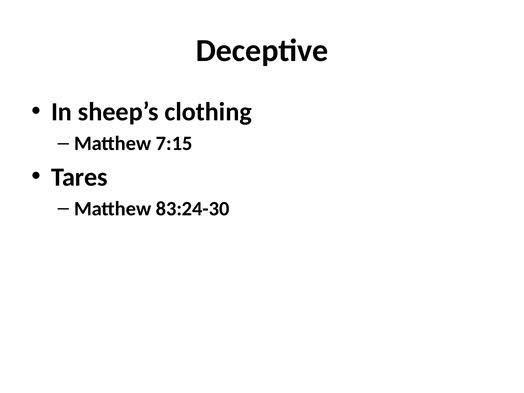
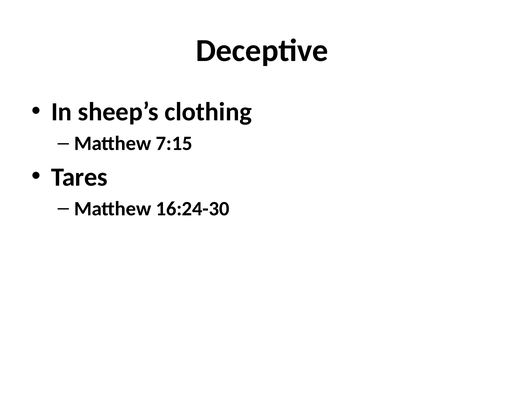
83:24-30: 83:24-30 -> 16:24-30
